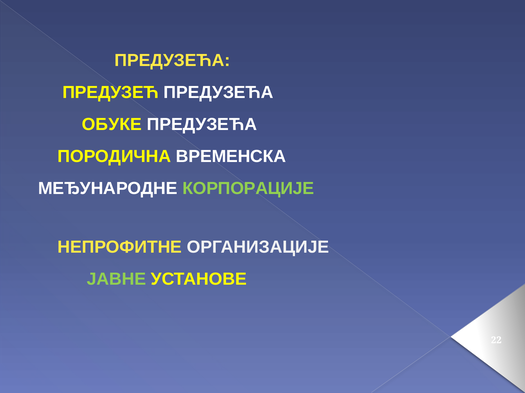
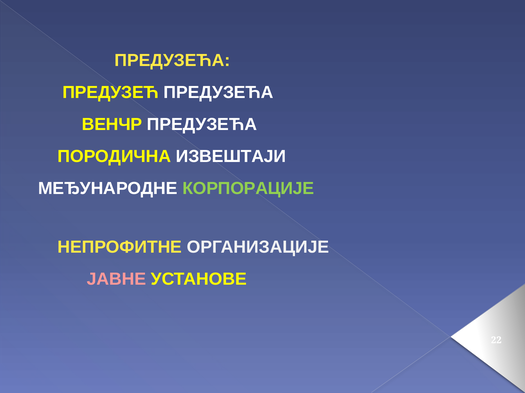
ОБУКЕ: ОБУКЕ -> ВЕНЧР
ВРЕМЕНСКА: ВРЕМЕНСКА -> ИЗВЕШТАЈИ
ЈАВНЕ colour: light green -> pink
